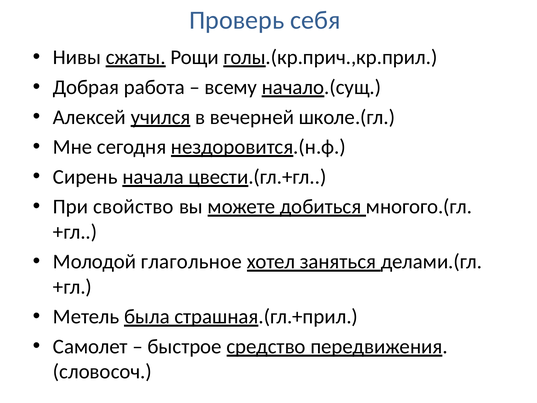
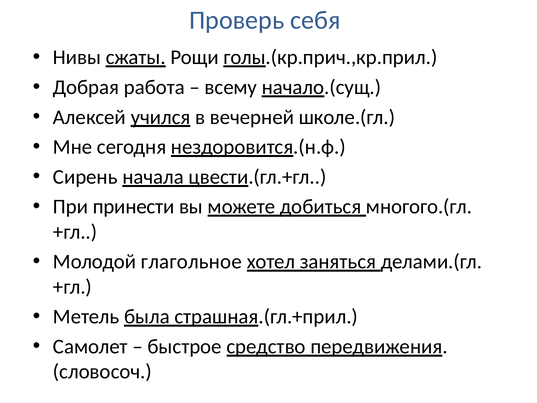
свойство: свойство -> принести
